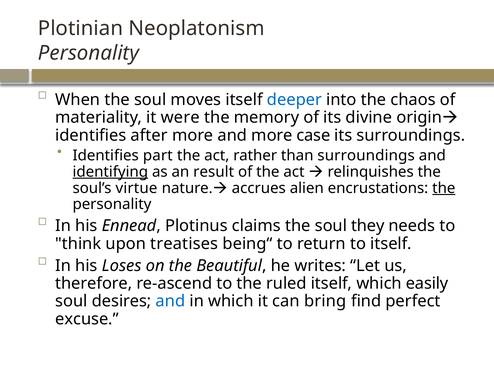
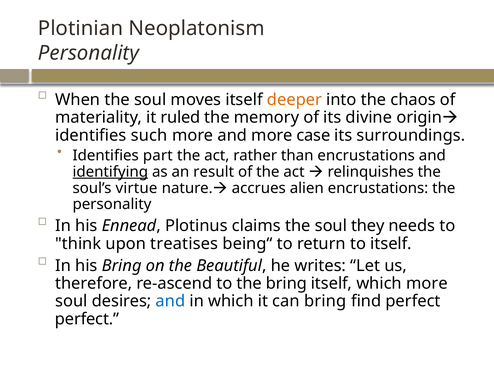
deeper colour: blue -> orange
were: were -> ruled
after: after -> such
than surroundings: surroundings -> encrustations
the at (444, 188) underline: present -> none
his Loses: Loses -> Bring
the ruled: ruled -> bring
which easily: easily -> more
excuse at (87, 319): excuse -> perfect
